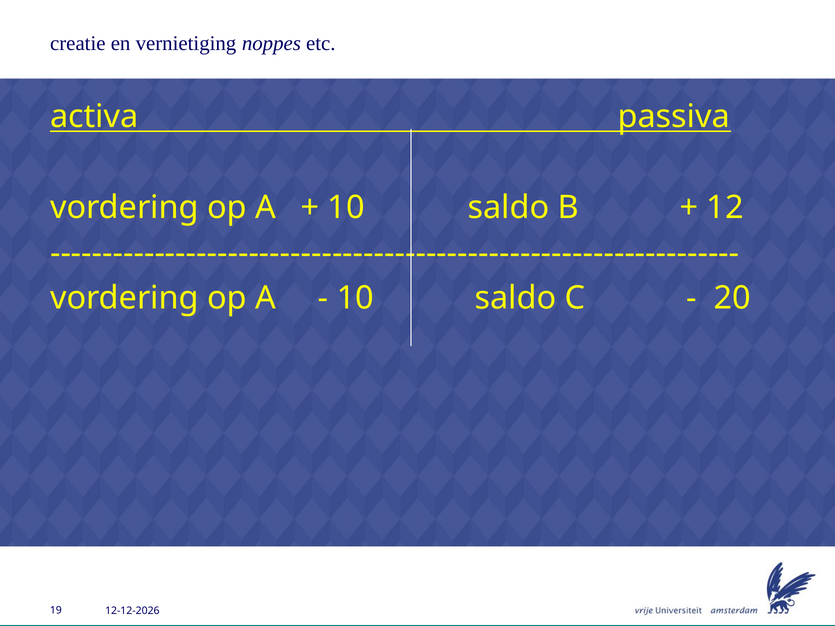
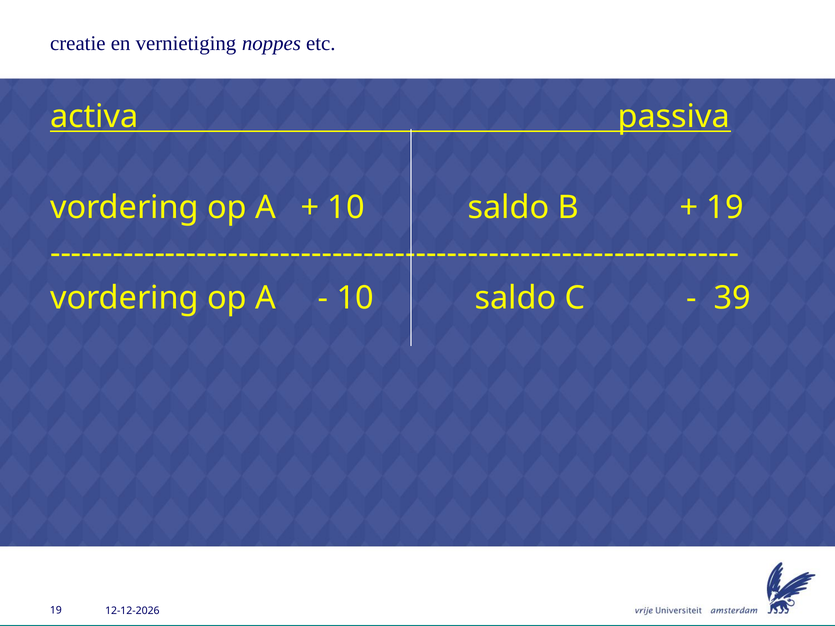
12 at (725, 207): 12 -> 19
20: 20 -> 39
